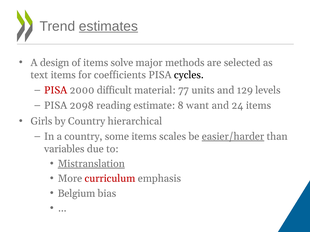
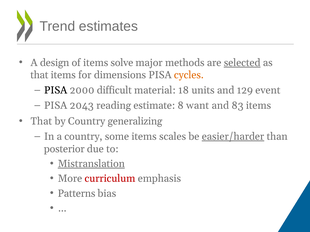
estimates underline: present -> none
selected underline: none -> present
text at (39, 75): text -> that
coefficients: coefficients -> dimensions
cycles colour: black -> orange
PISA at (56, 90) colour: red -> black
77: 77 -> 18
levels: levels -> event
2098: 2098 -> 2043
24: 24 -> 83
Girls at (41, 121): Girls -> That
hierarchical: hierarchical -> generalizing
variables: variables -> posterior
Belgium: Belgium -> Patterns
